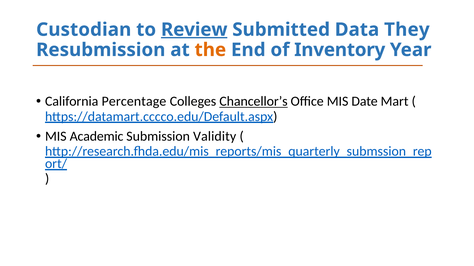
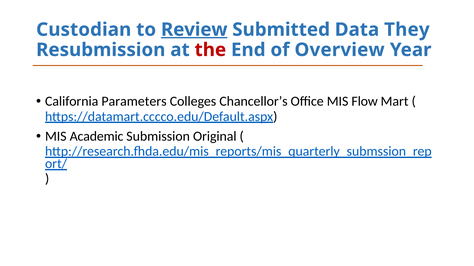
the colour: orange -> red
Inventory: Inventory -> Overview
Percentage: Percentage -> Parameters
Chancellor’s underline: present -> none
Date: Date -> Flow
Validity: Validity -> Original
